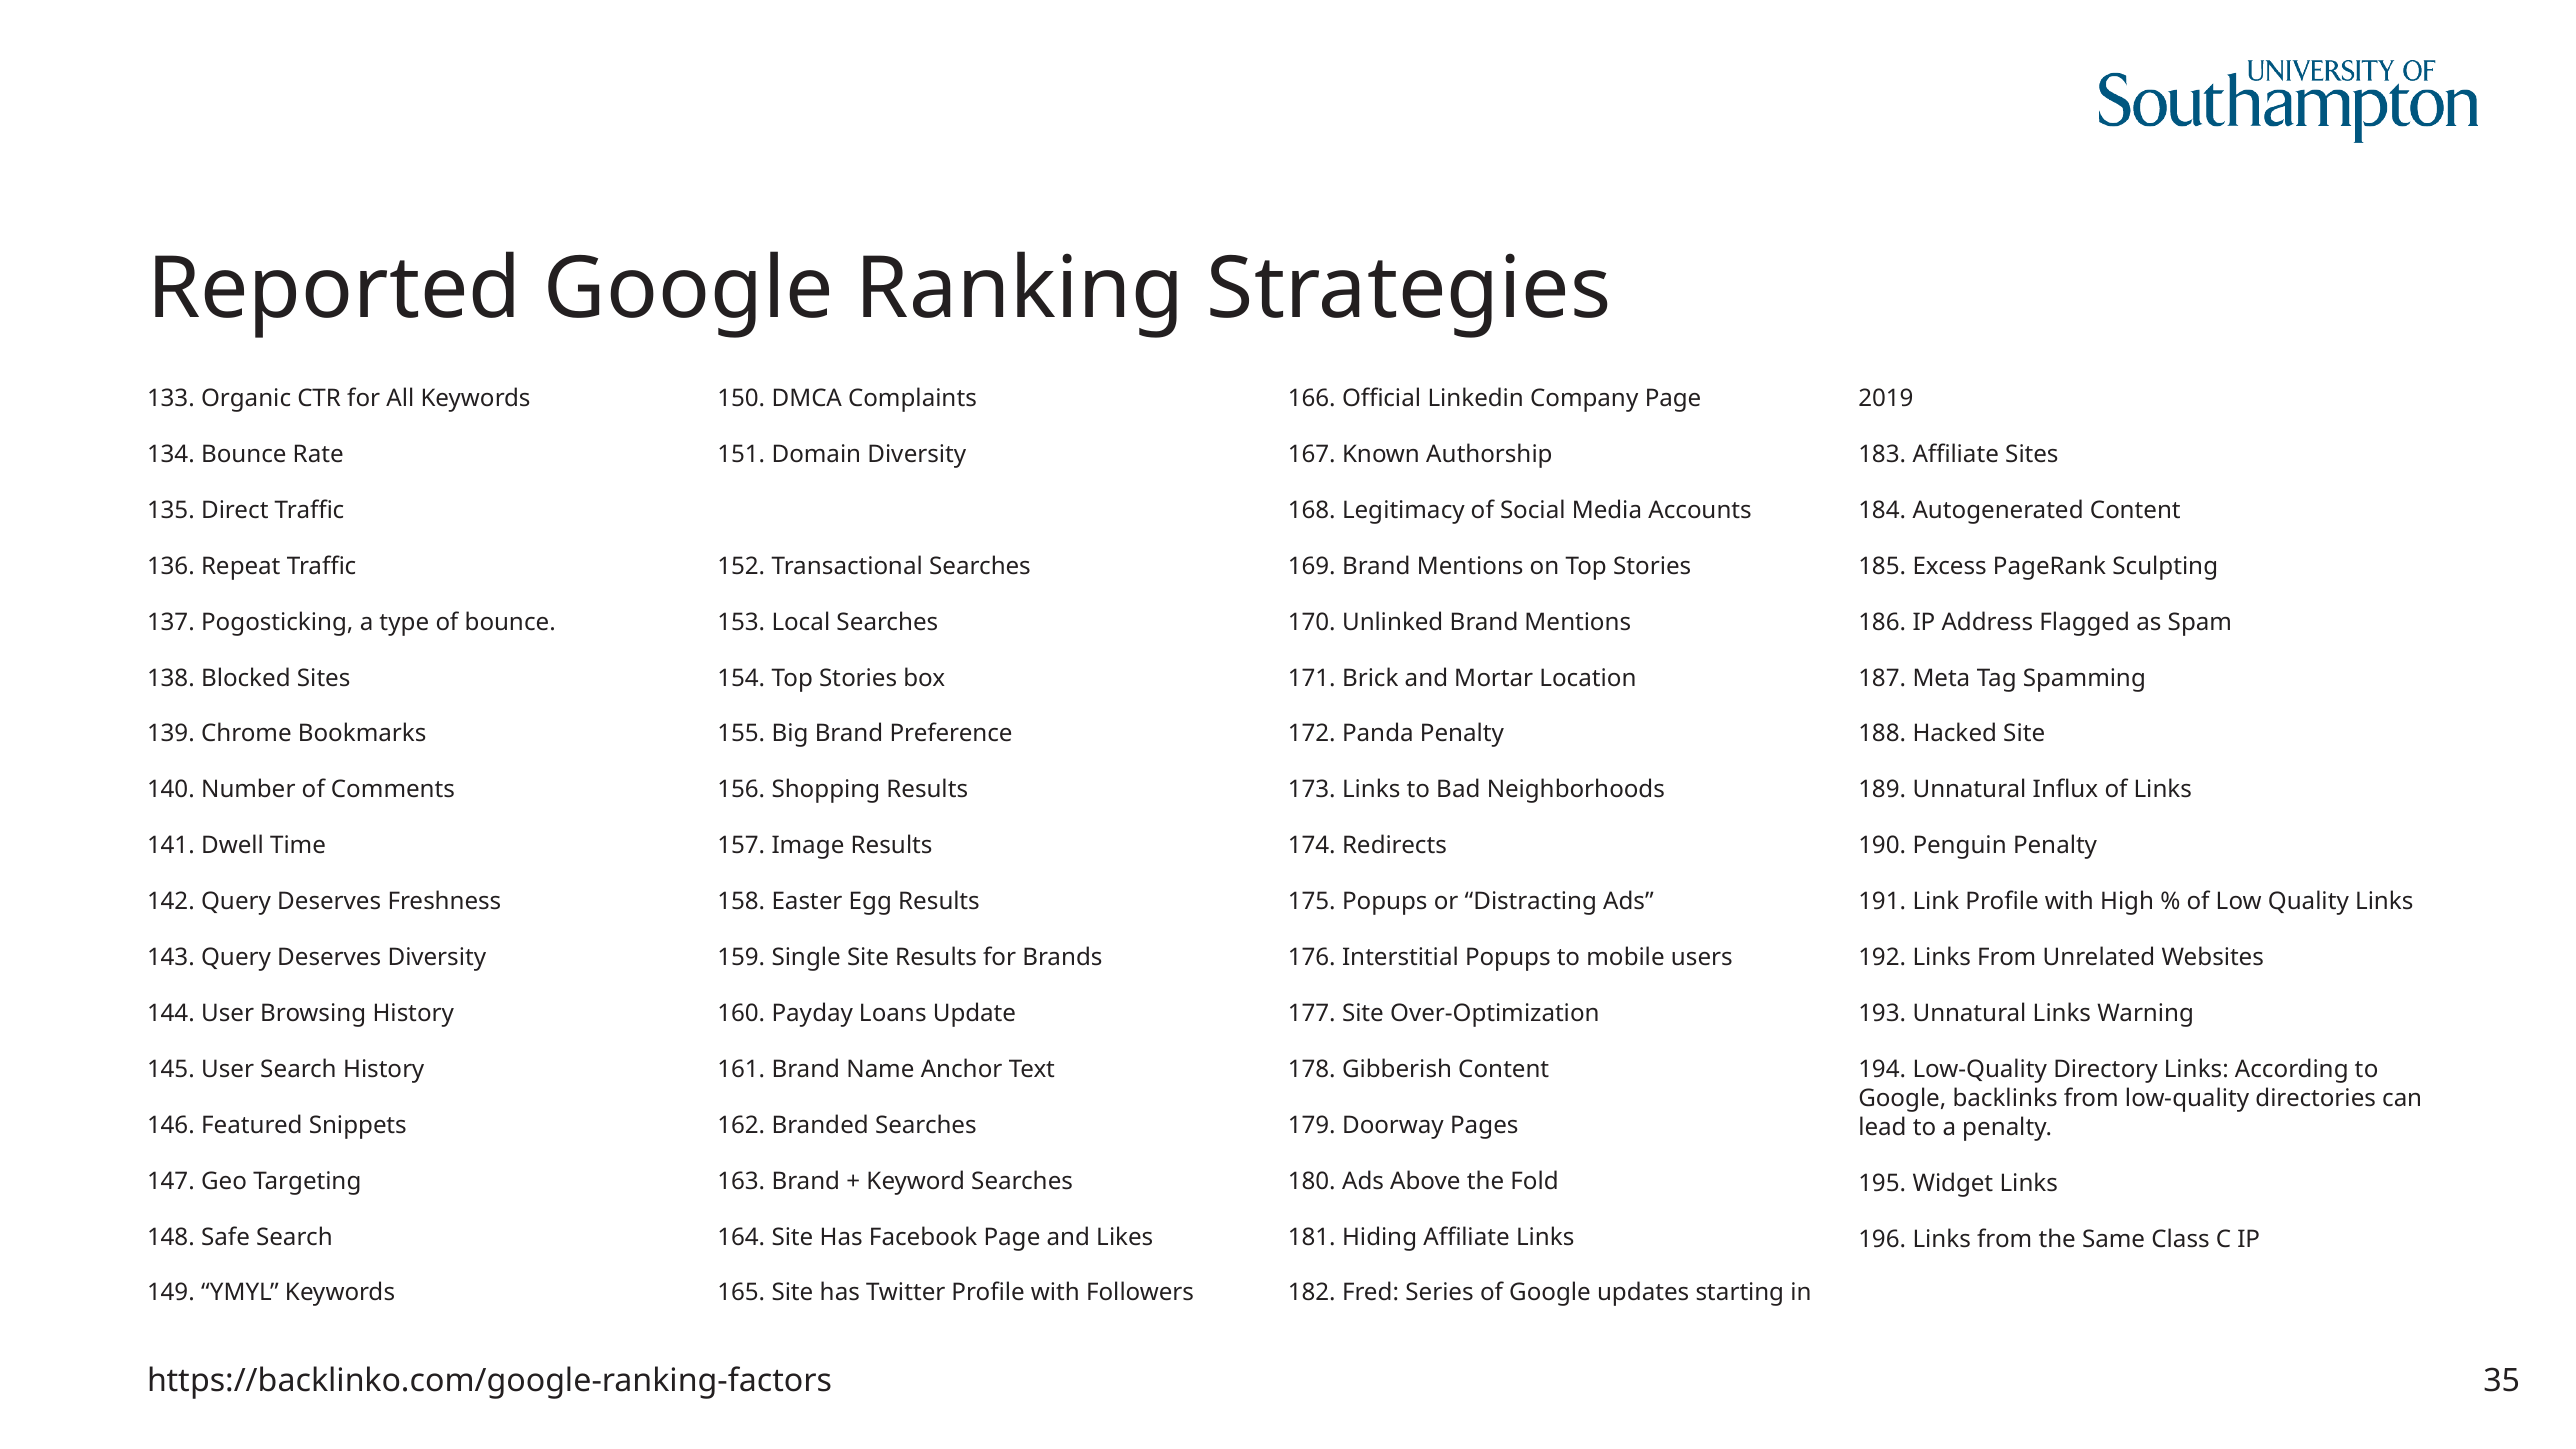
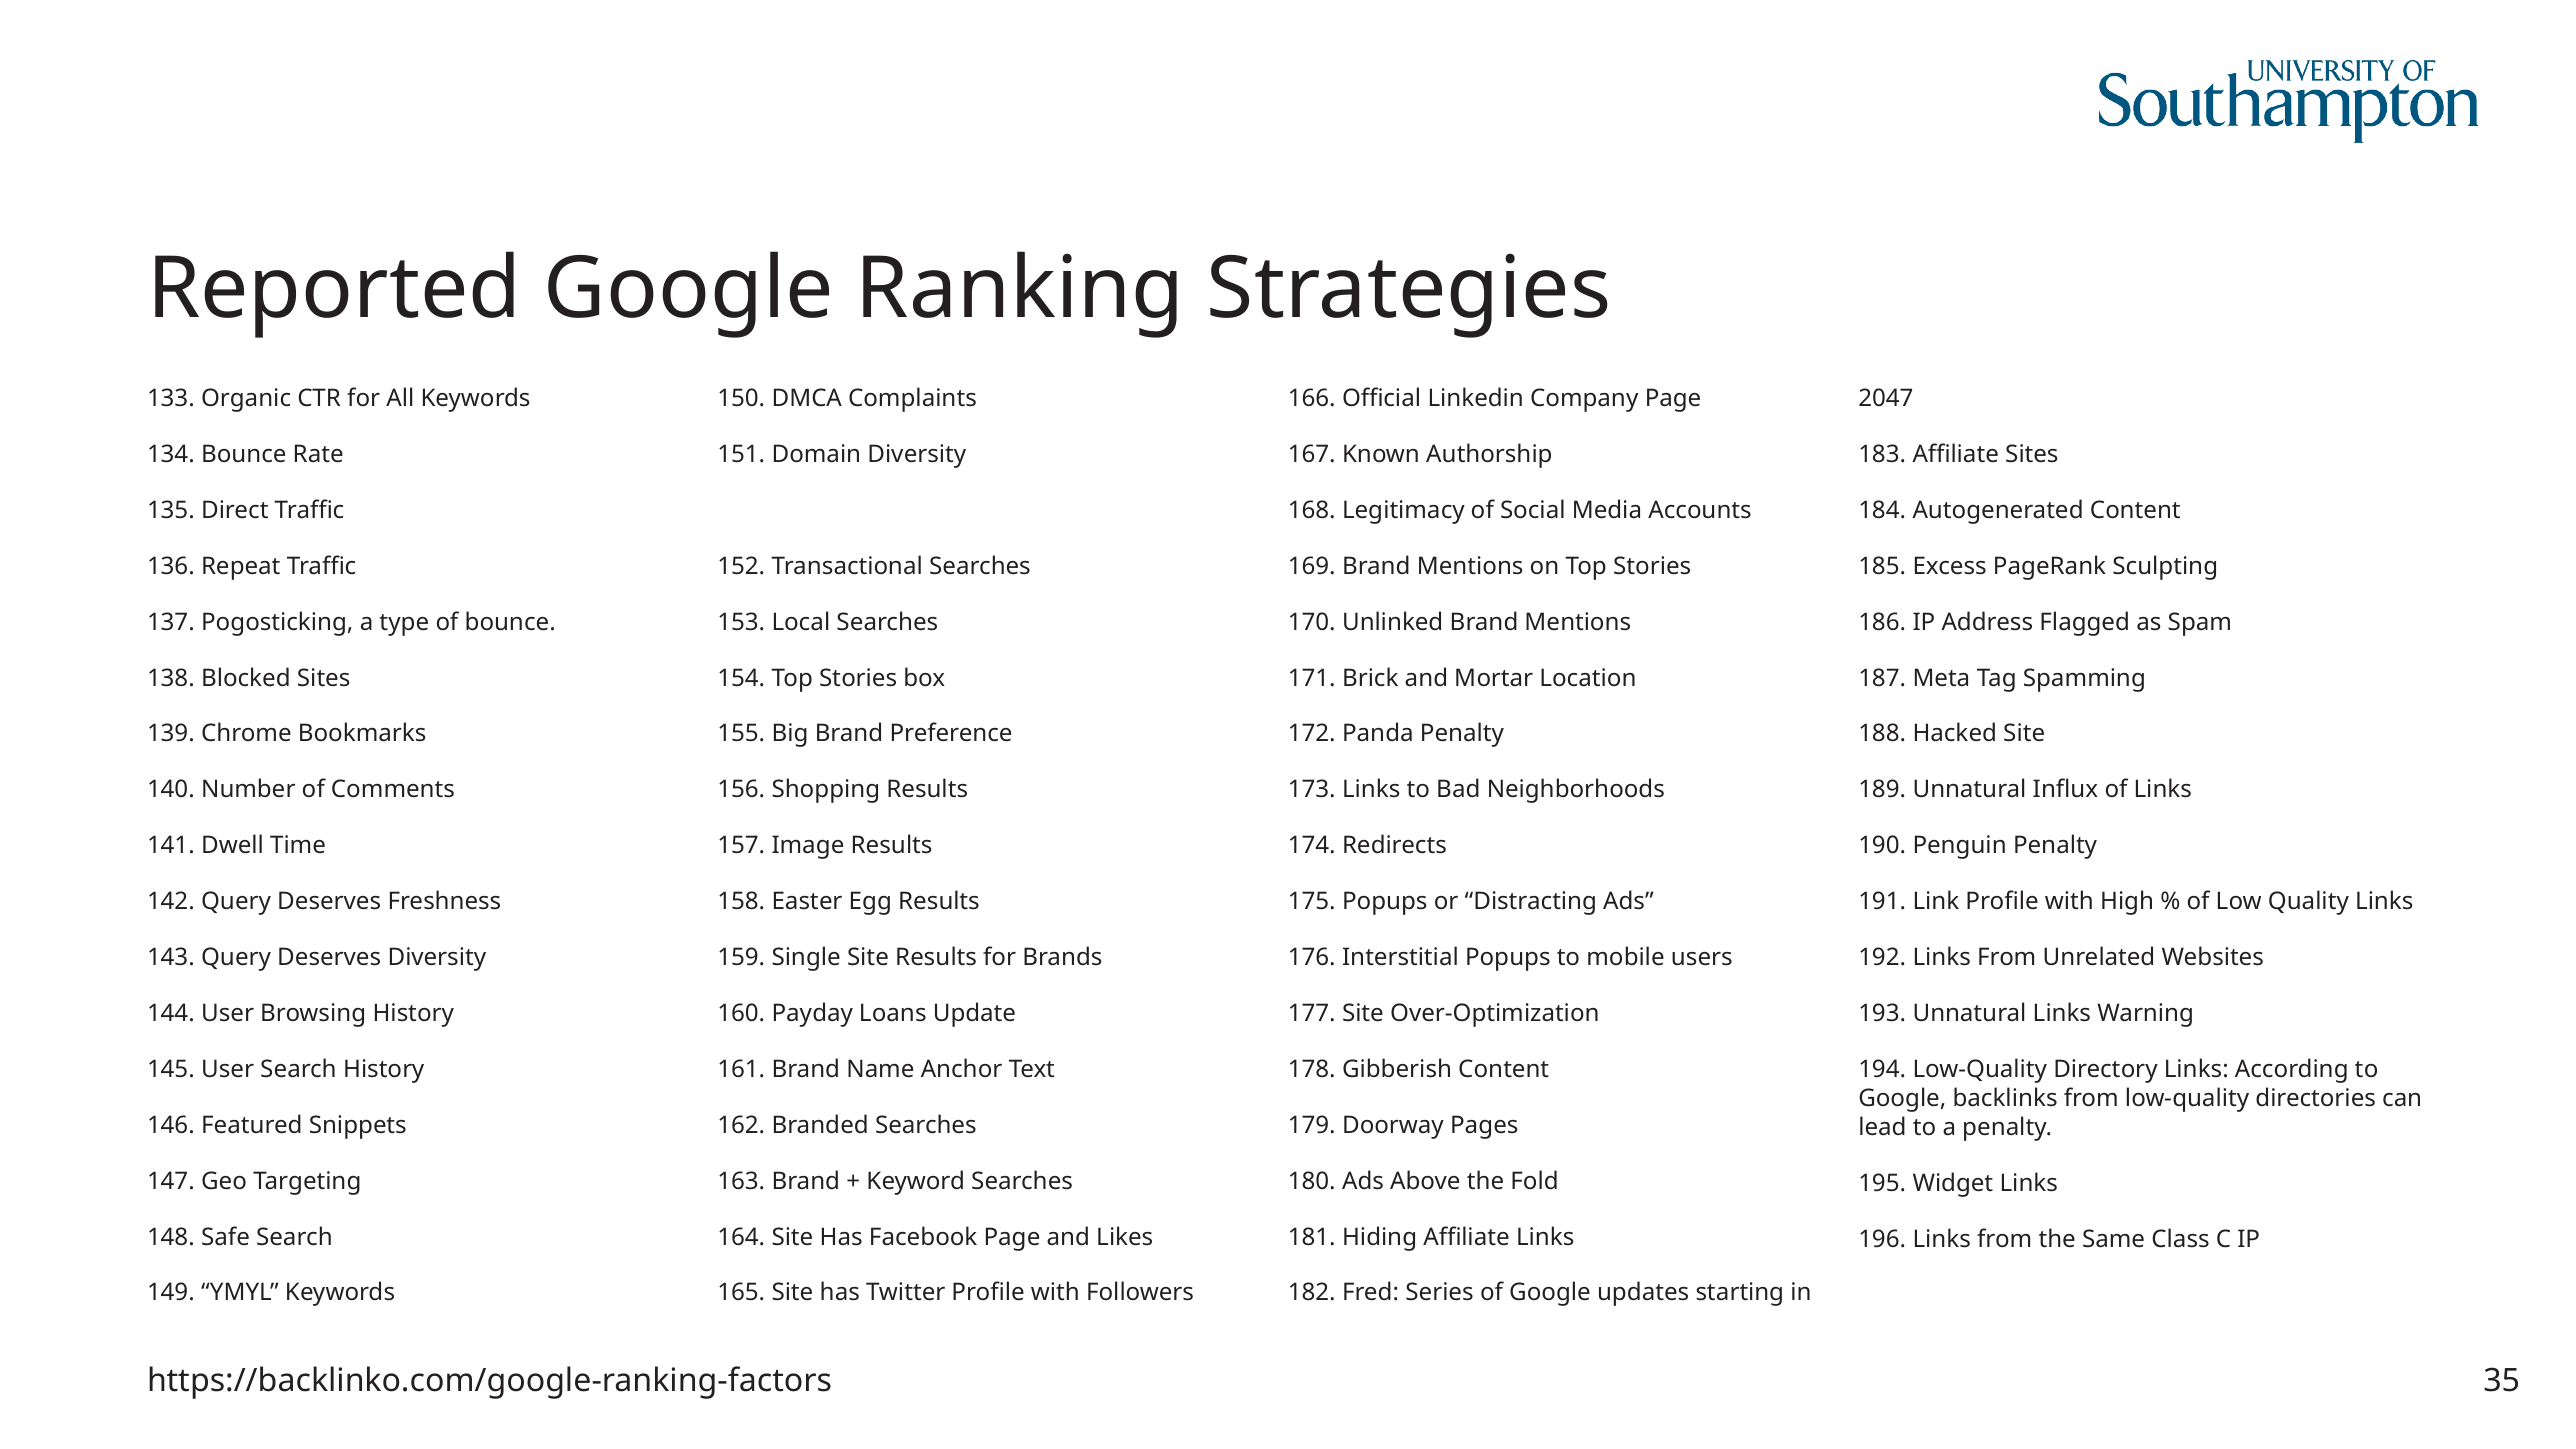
2019: 2019 -> 2047
